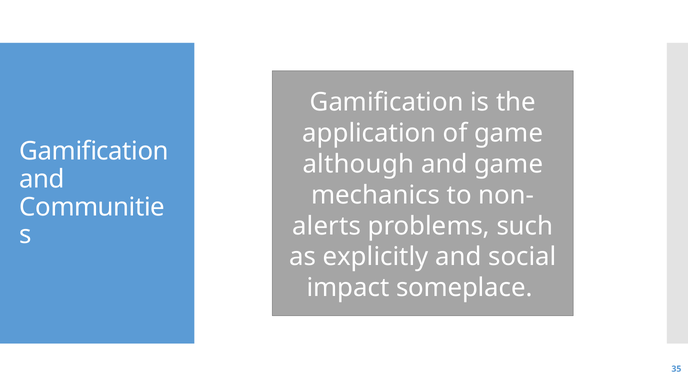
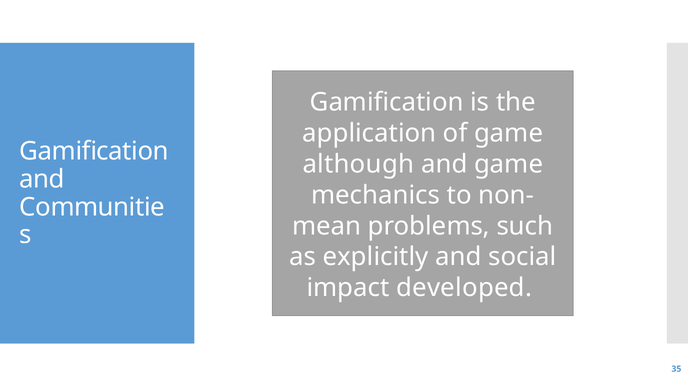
alerts: alerts -> mean
someplace: someplace -> developed
